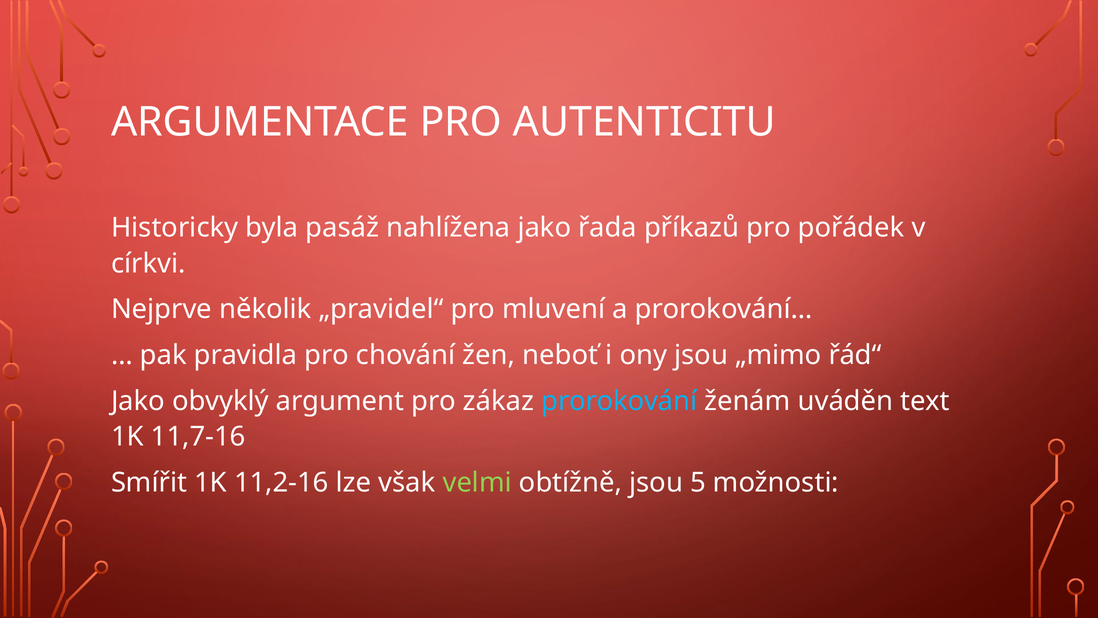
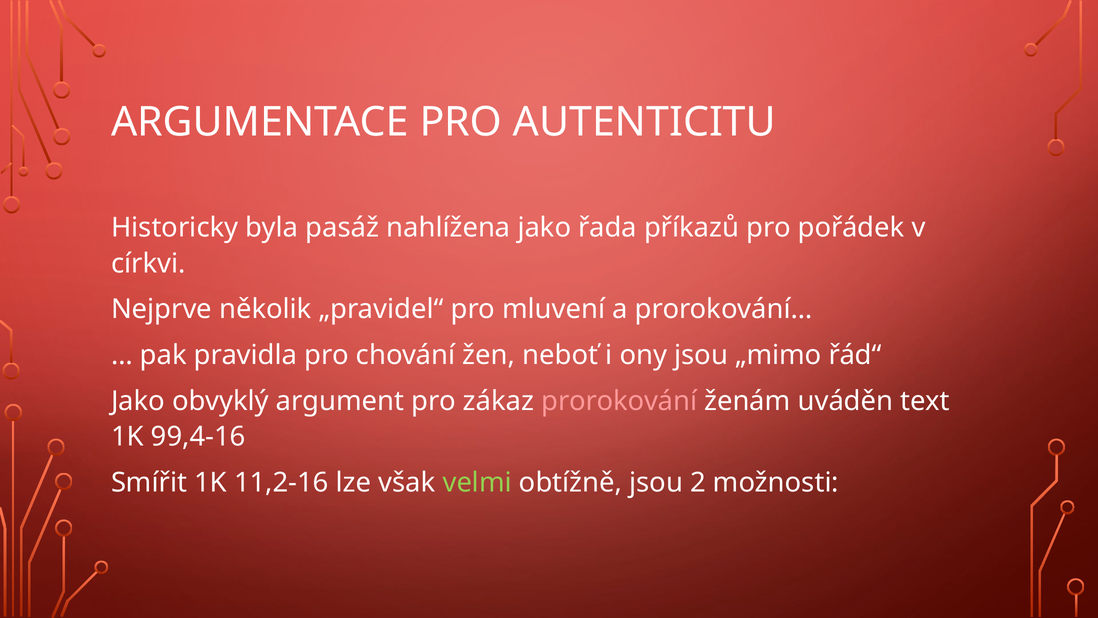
prorokování colour: light blue -> pink
11,7-16: 11,7-16 -> 99,4-16
5: 5 -> 2
